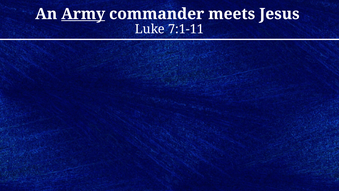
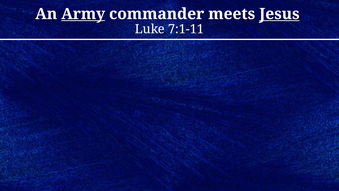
Jesus underline: none -> present
